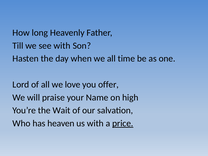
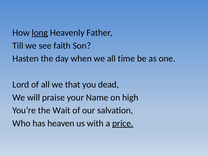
long underline: none -> present
see with: with -> faith
love: love -> that
offer: offer -> dead
